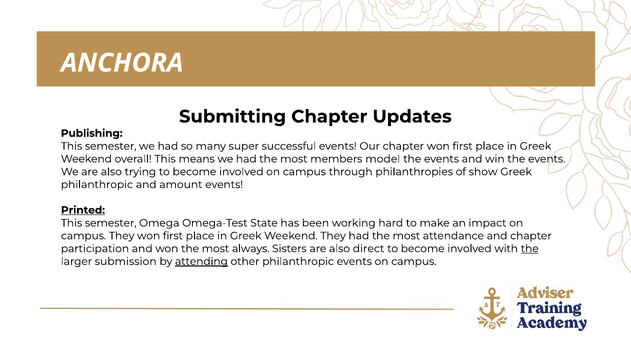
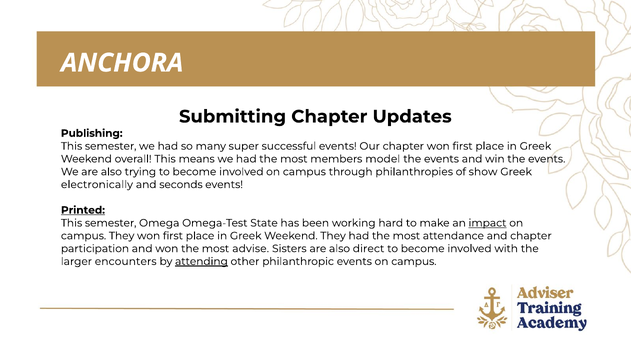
philanthropic at (97, 185): philanthropic -> electronically
amount: amount -> seconds
impact underline: none -> present
always: always -> advise
the at (530, 249) underline: present -> none
submission: submission -> encounters
